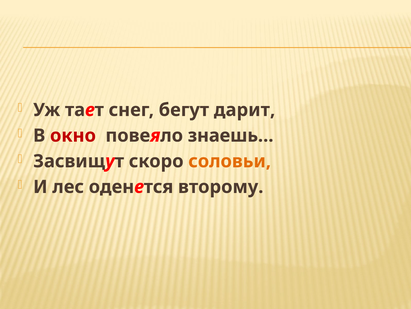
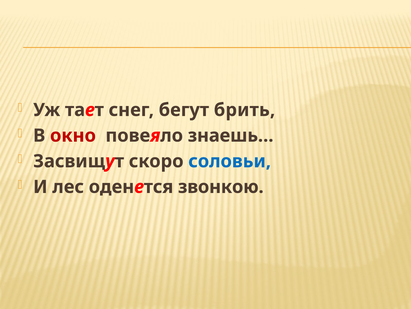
дарит: дарит -> брить
соловьи colour: orange -> blue
второму: второму -> звонкою
